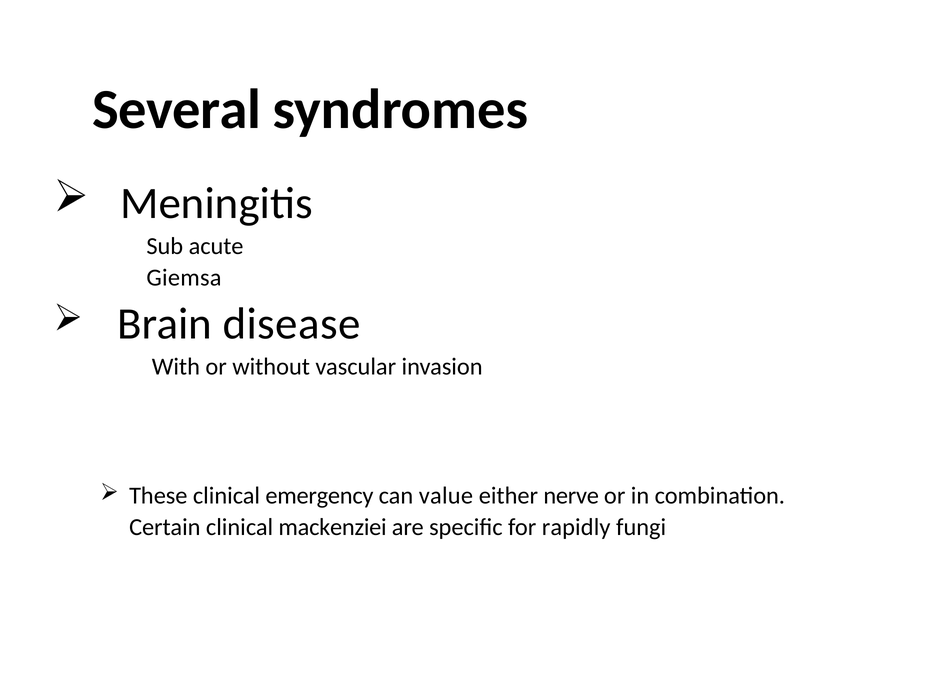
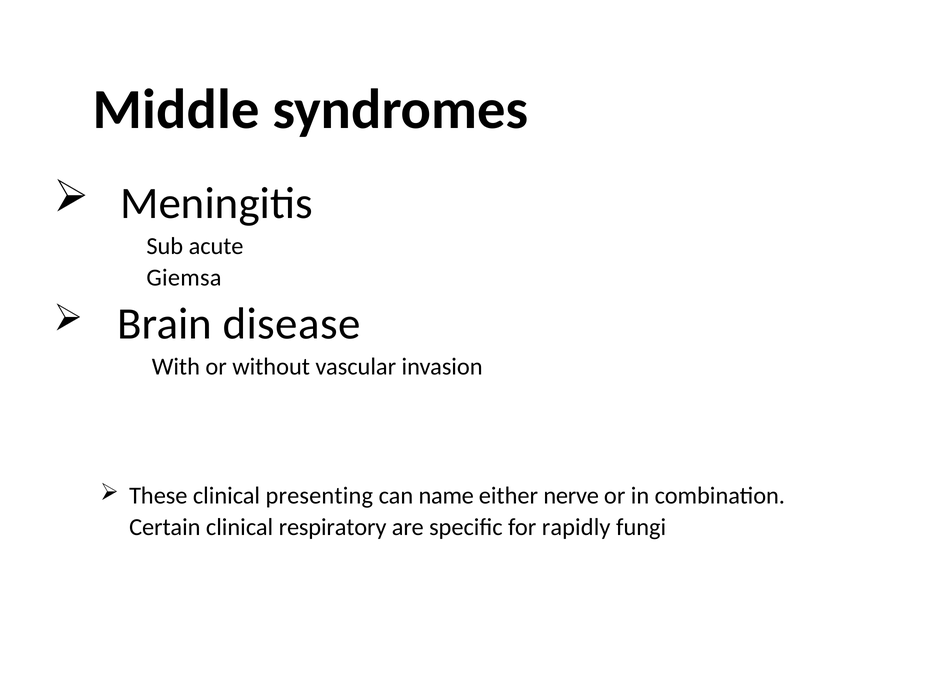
Several: Several -> Middle
emergency: emergency -> presenting
value: value -> name
mackenziei: mackenziei -> respiratory
